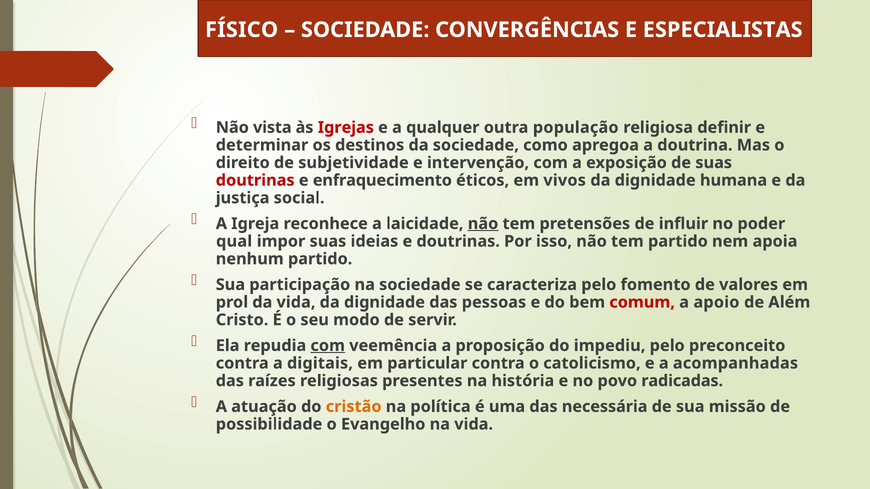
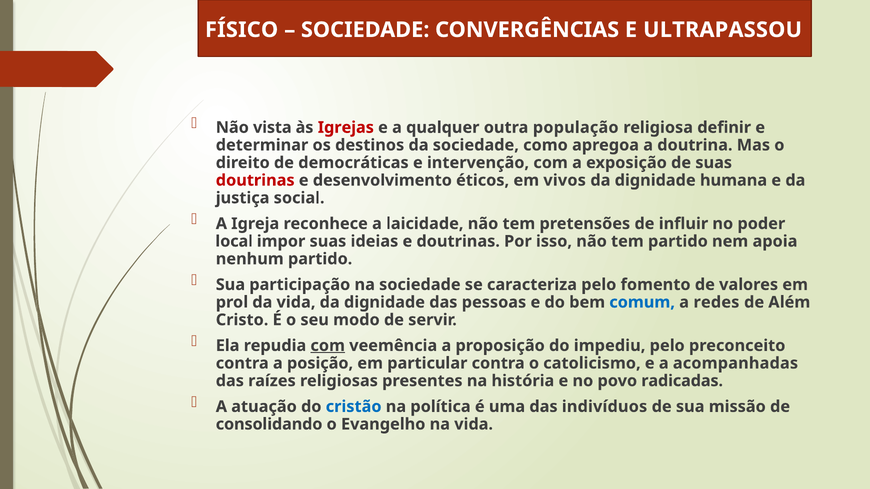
ESPECIALISTAS: ESPECIALISTAS -> ULTRAPASSOU
subjetividade: subjetividade -> democráticas
enfraquecimento: enfraquecimento -> desenvolvimento
não at (483, 224) underline: present -> none
qual: qual -> local
comum colour: red -> blue
apoio: apoio -> redes
digitais: digitais -> posição
cristão colour: orange -> blue
necessária: necessária -> indivíduos
possibilidade: possibilidade -> consolidando
